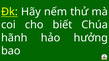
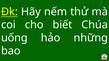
hãnh: hãnh -> uống
hưởng: hưởng -> những
